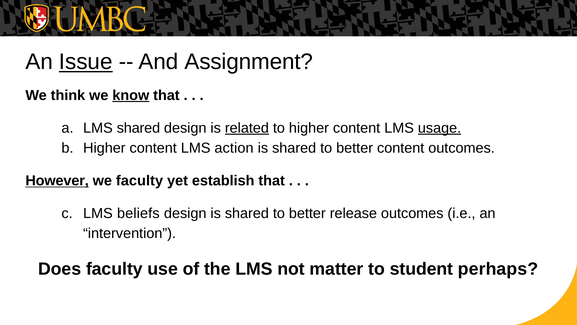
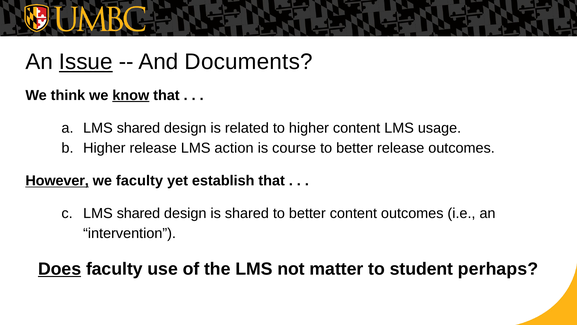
Assignment: Assignment -> Documents
related underline: present -> none
usage underline: present -> none
content at (153, 148): content -> release
shared at (294, 148): shared -> course
better content: content -> release
beliefs at (138, 213): beliefs -> shared
better release: release -> content
Does underline: none -> present
